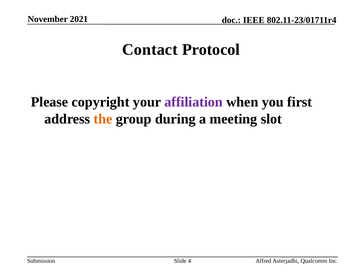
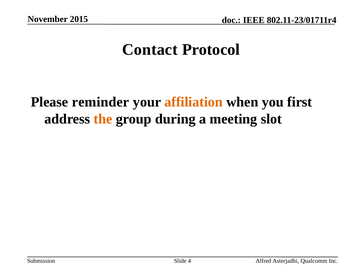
2021: 2021 -> 2015
copyright: copyright -> reminder
affiliation colour: purple -> orange
